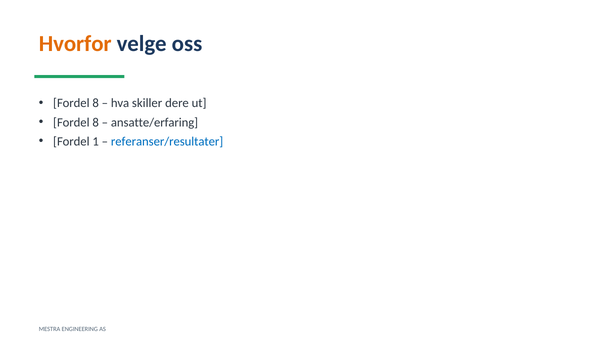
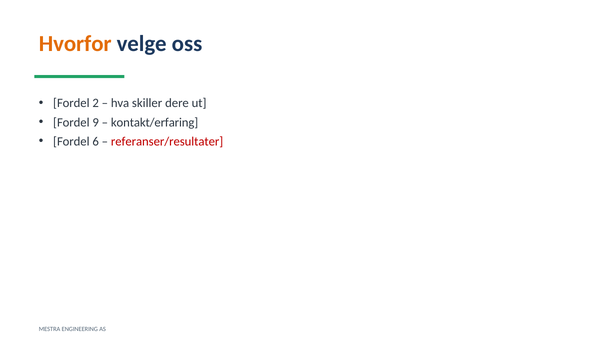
8 at (96, 103): 8 -> 2
8 at (96, 122): 8 -> 9
ansatte/erfaring: ansatte/erfaring -> kontakt/erfaring
1: 1 -> 6
referanser/resultater colour: blue -> red
